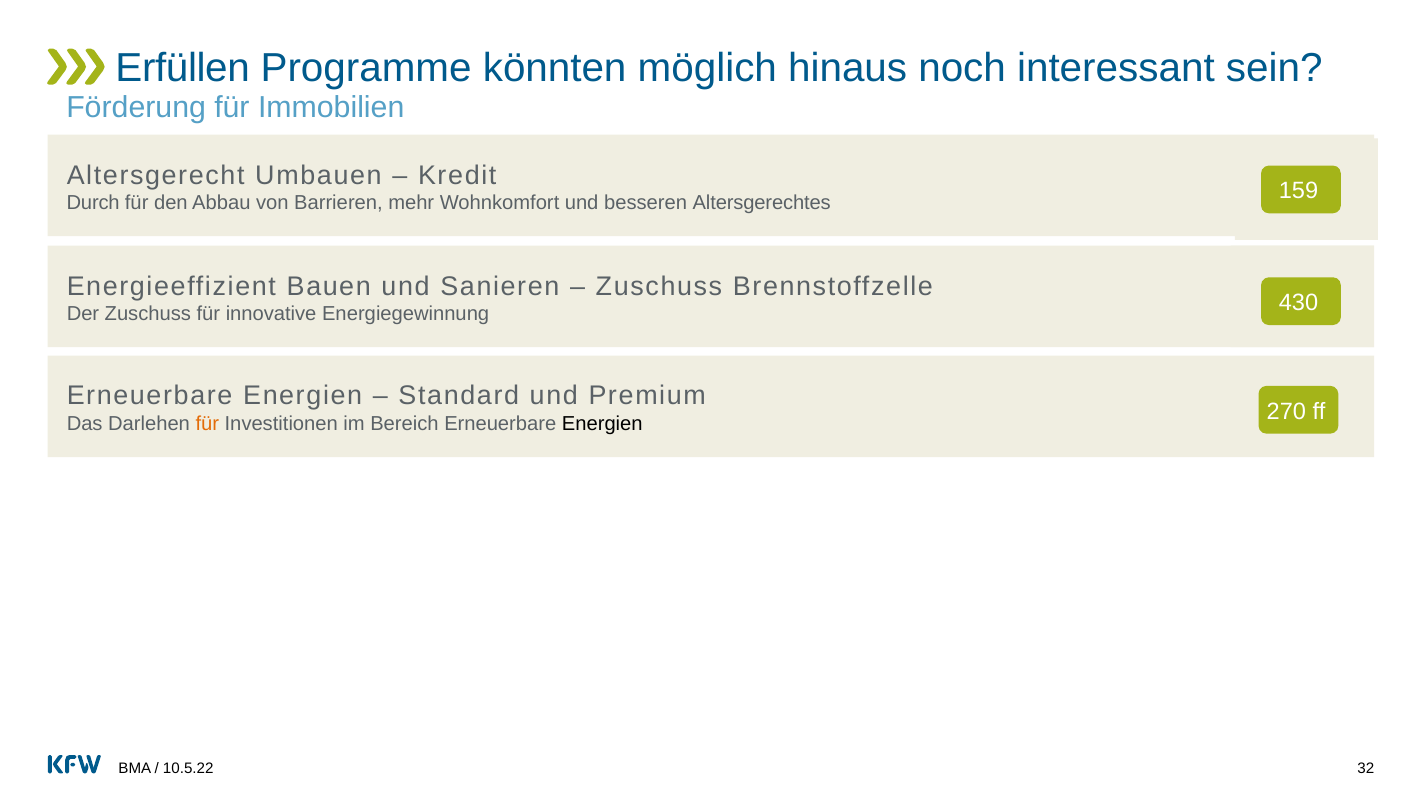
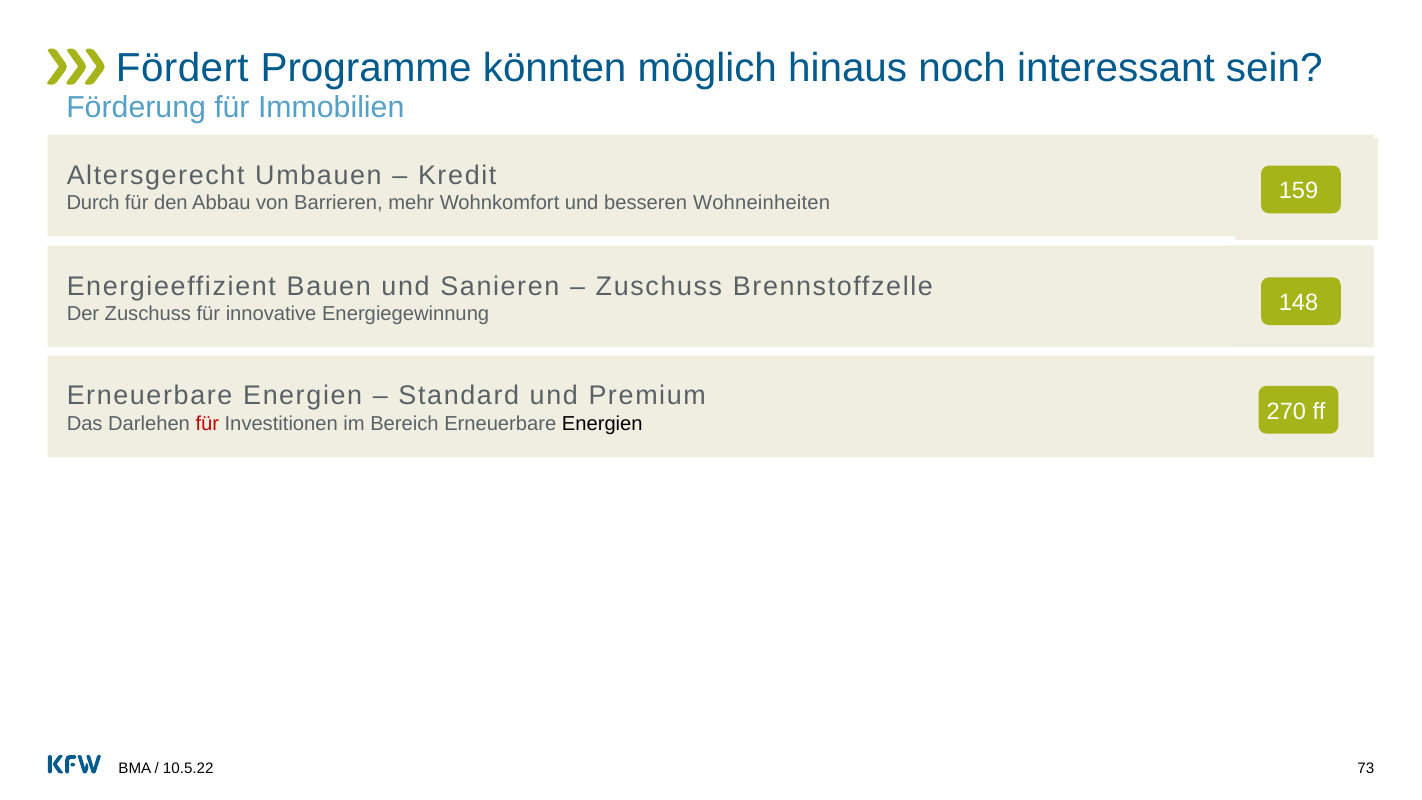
Erfüllen: Erfüllen -> Fördert
Altersgerechtes: Altersgerechtes -> Wohneinheiten
430: 430 -> 148
für at (207, 424) colour: orange -> red
32: 32 -> 73
